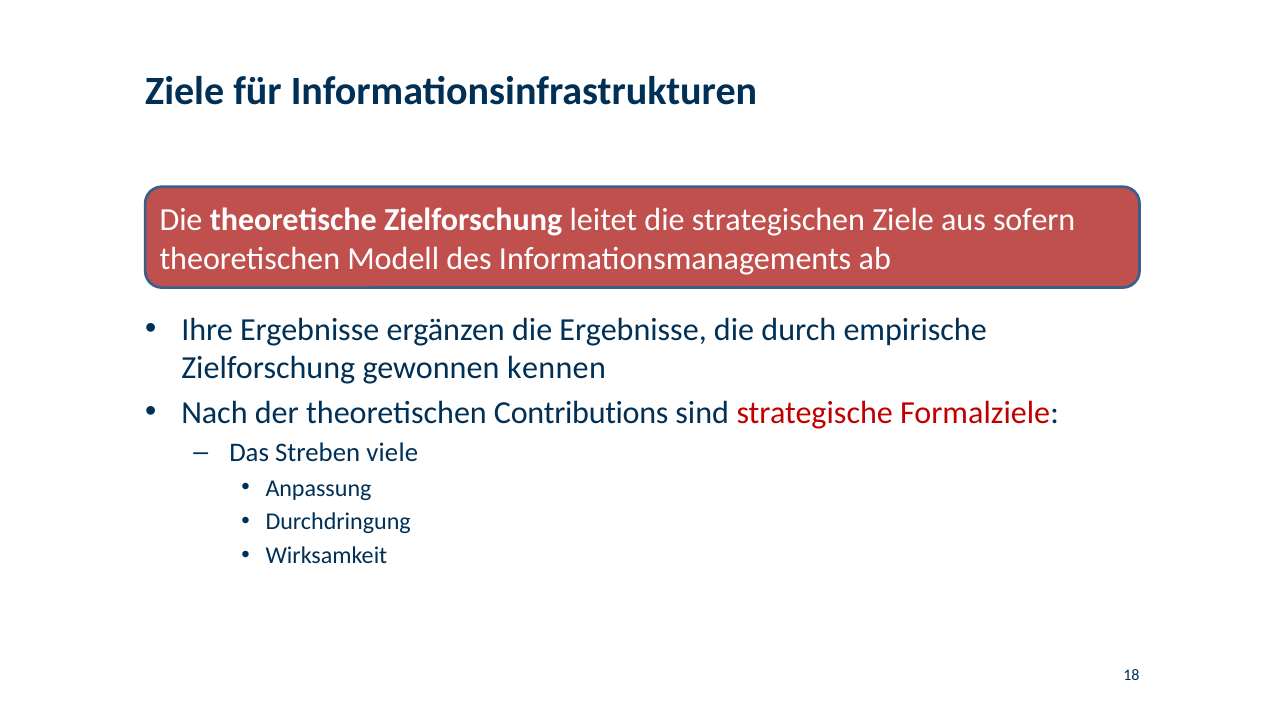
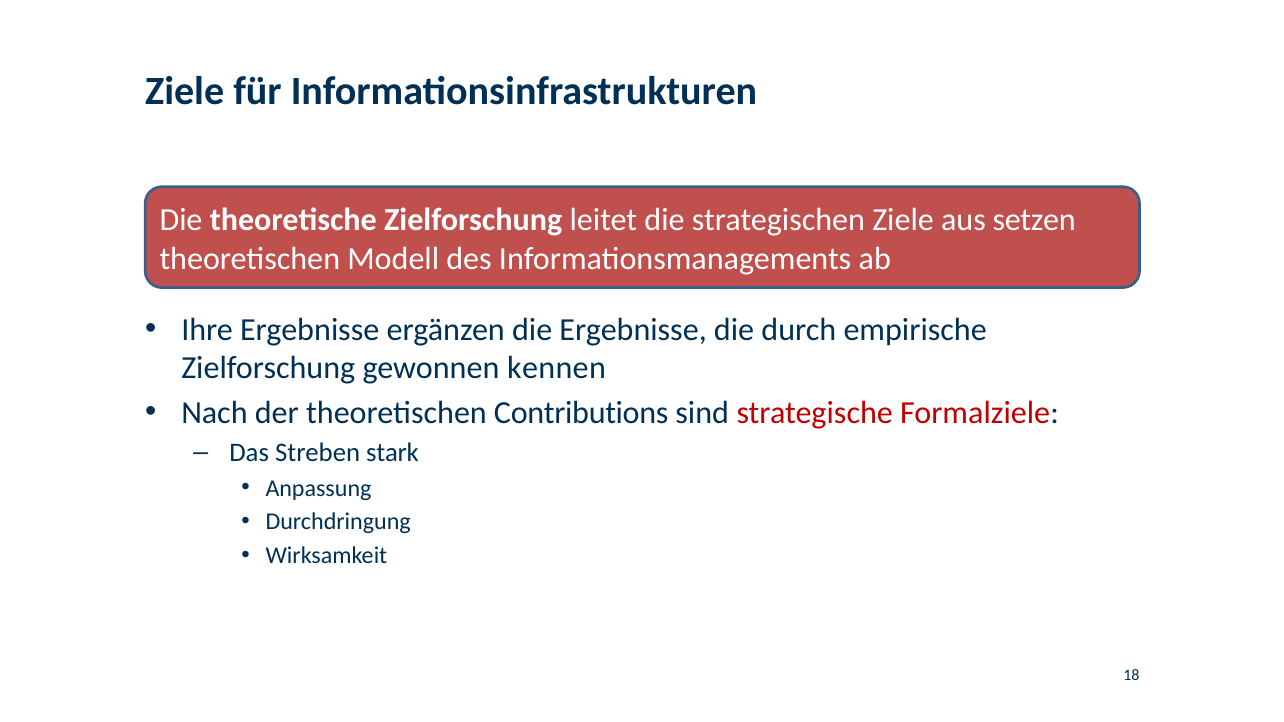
sofern: sofern -> setzen
viele: viele -> stark
